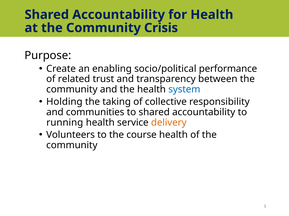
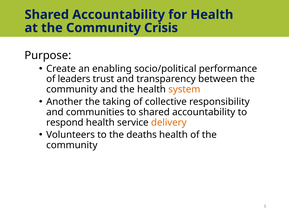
related: related -> leaders
system colour: blue -> orange
Holding: Holding -> Another
running: running -> respond
course: course -> deaths
